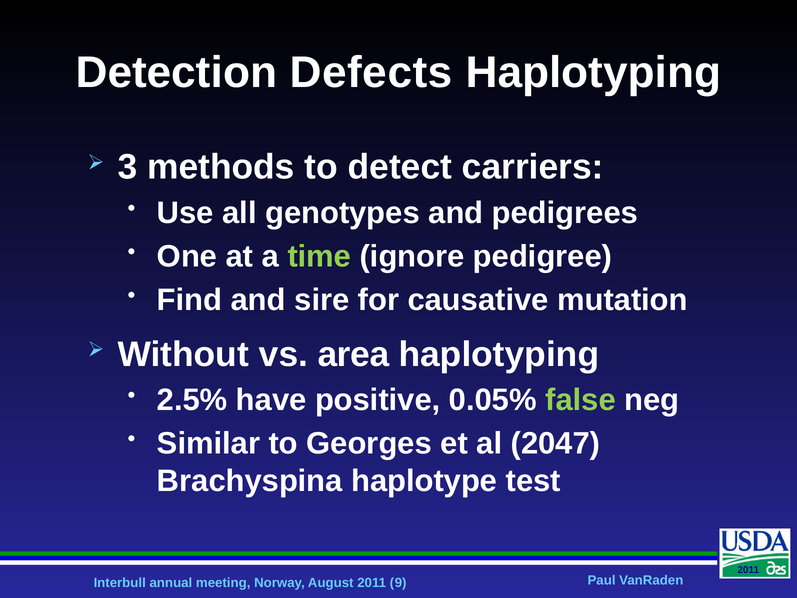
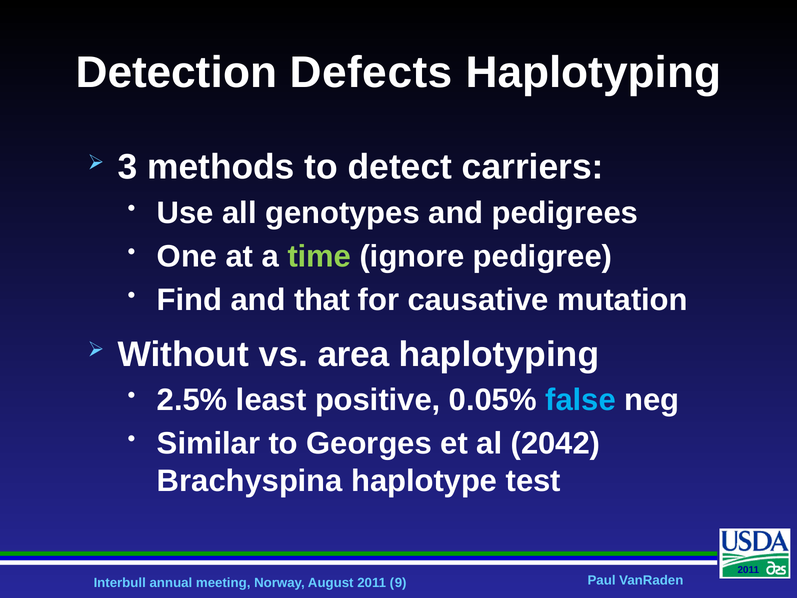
sire: sire -> that
have: have -> least
false colour: light green -> light blue
2047: 2047 -> 2042
